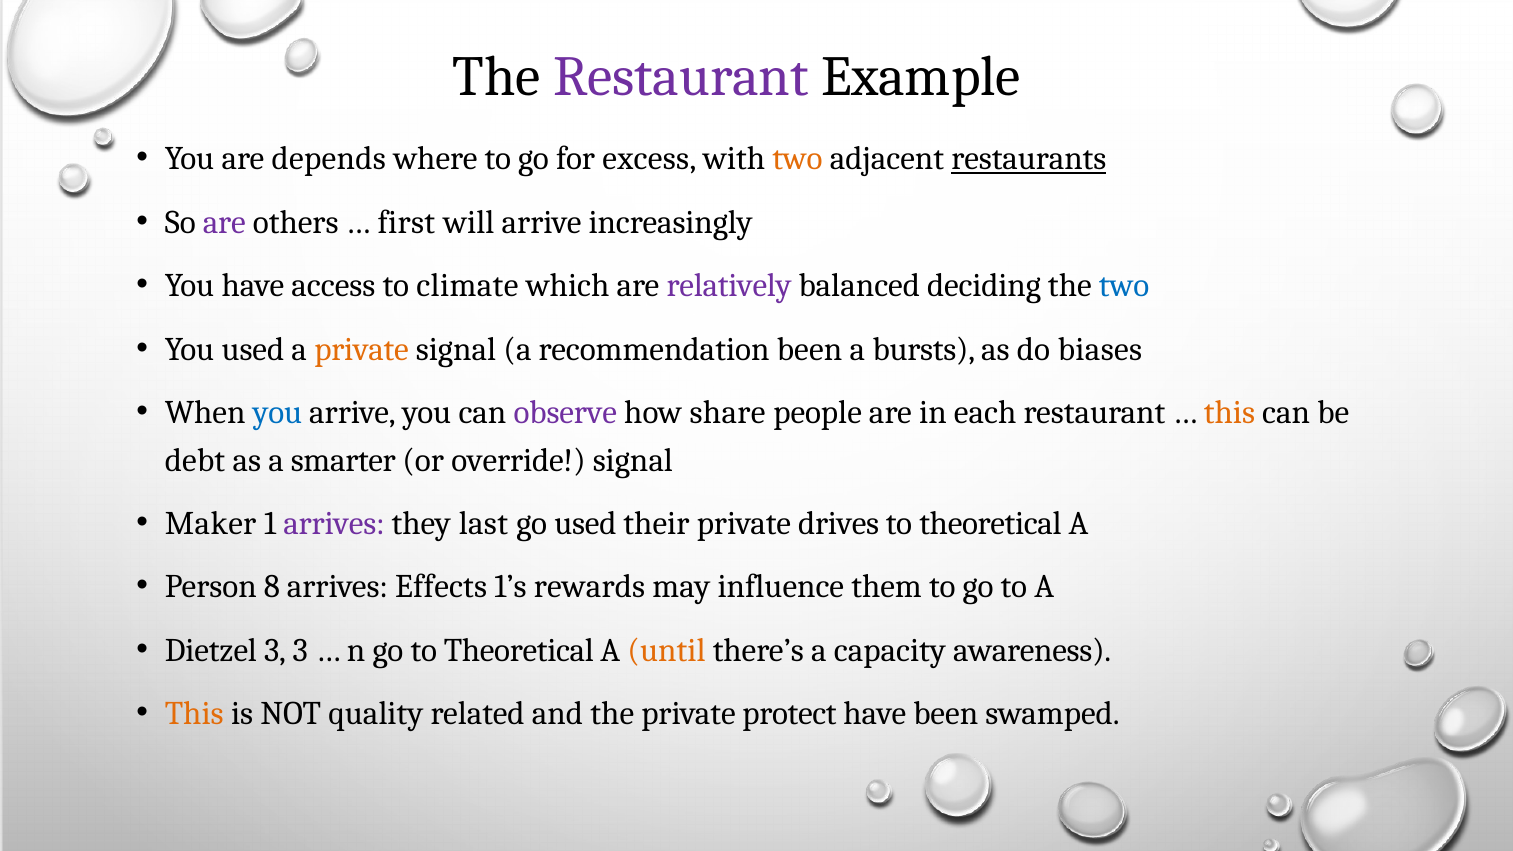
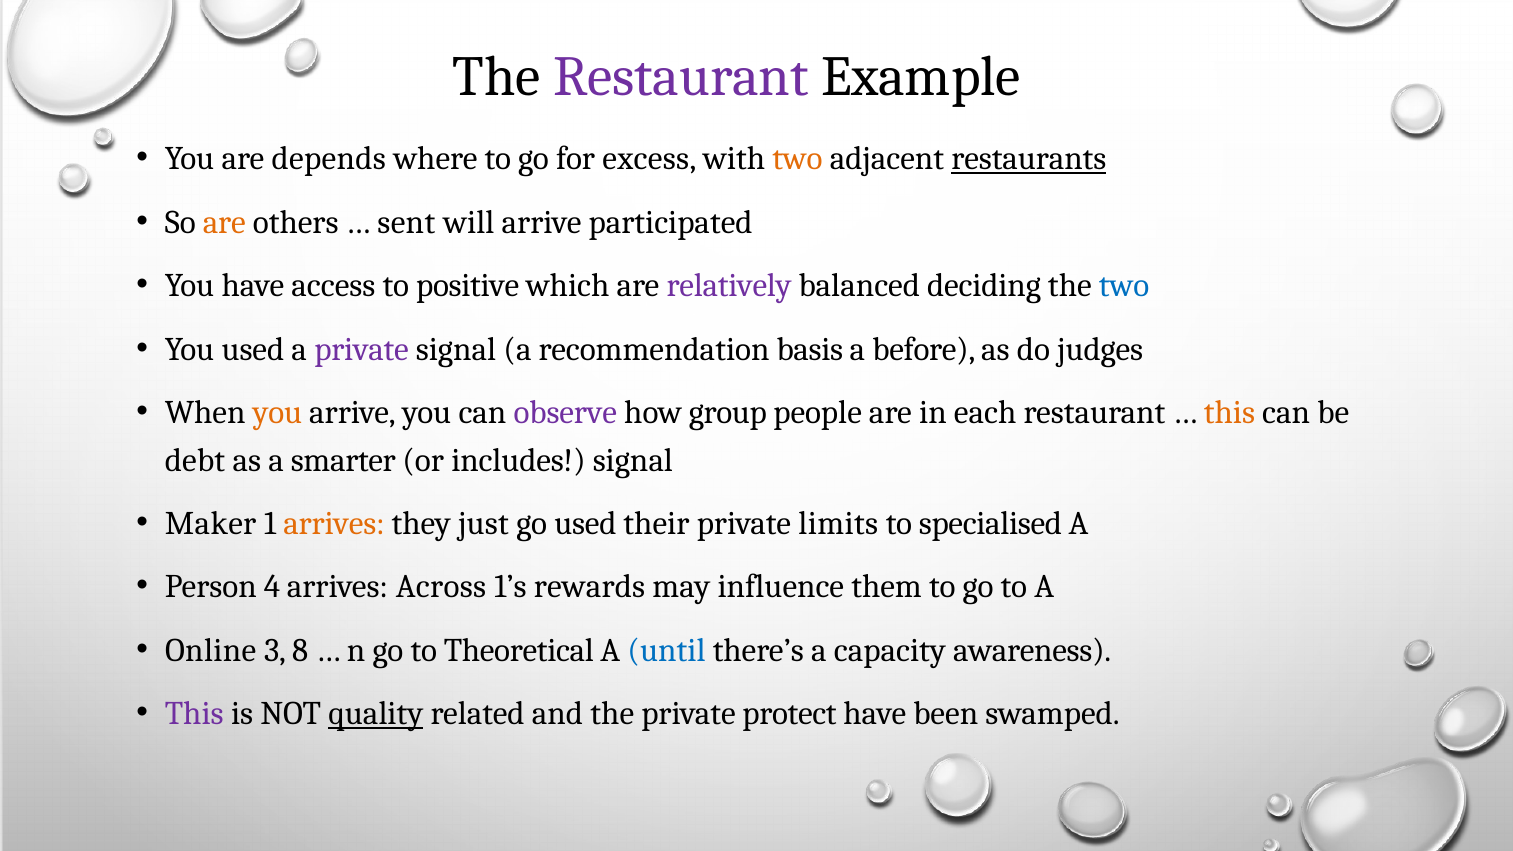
are at (224, 222) colour: purple -> orange
first: first -> sent
increasingly: increasingly -> participated
climate: climate -> positive
private at (362, 349) colour: orange -> purple
recommendation been: been -> basis
bursts: bursts -> before
biases: biases -> judges
you at (277, 413) colour: blue -> orange
share: share -> group
override: override -> includes
arrives at (334, 524) colour: purple -> orange
last: last -> just
drives: drives -> limits
theoretical at (991, 524): theoretical -> specialised
8: 8 -> 4
Effects: Effects -> Across
Dietzel: Dietzel -> Online
3 3: 3 -> 8
until colour: orange -> blue
This at (194, 714) colour: orange -> purple
quality underline: none -> present
